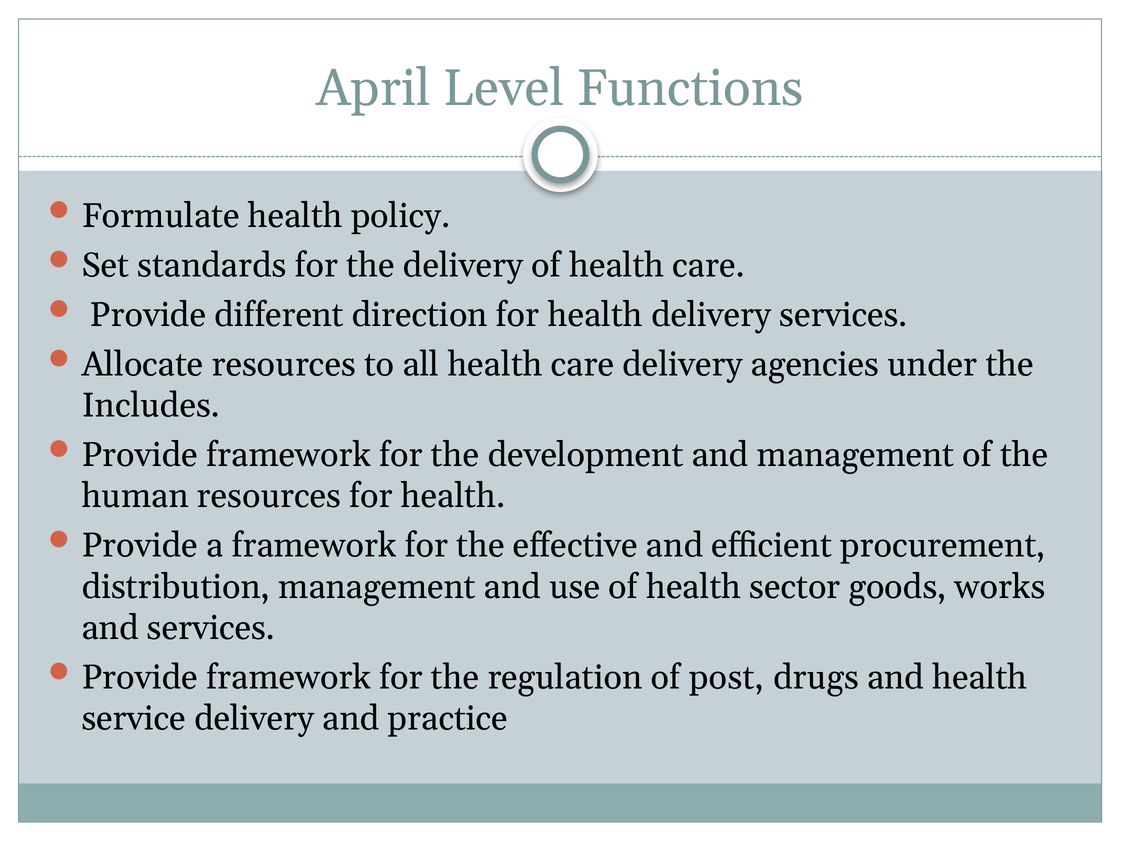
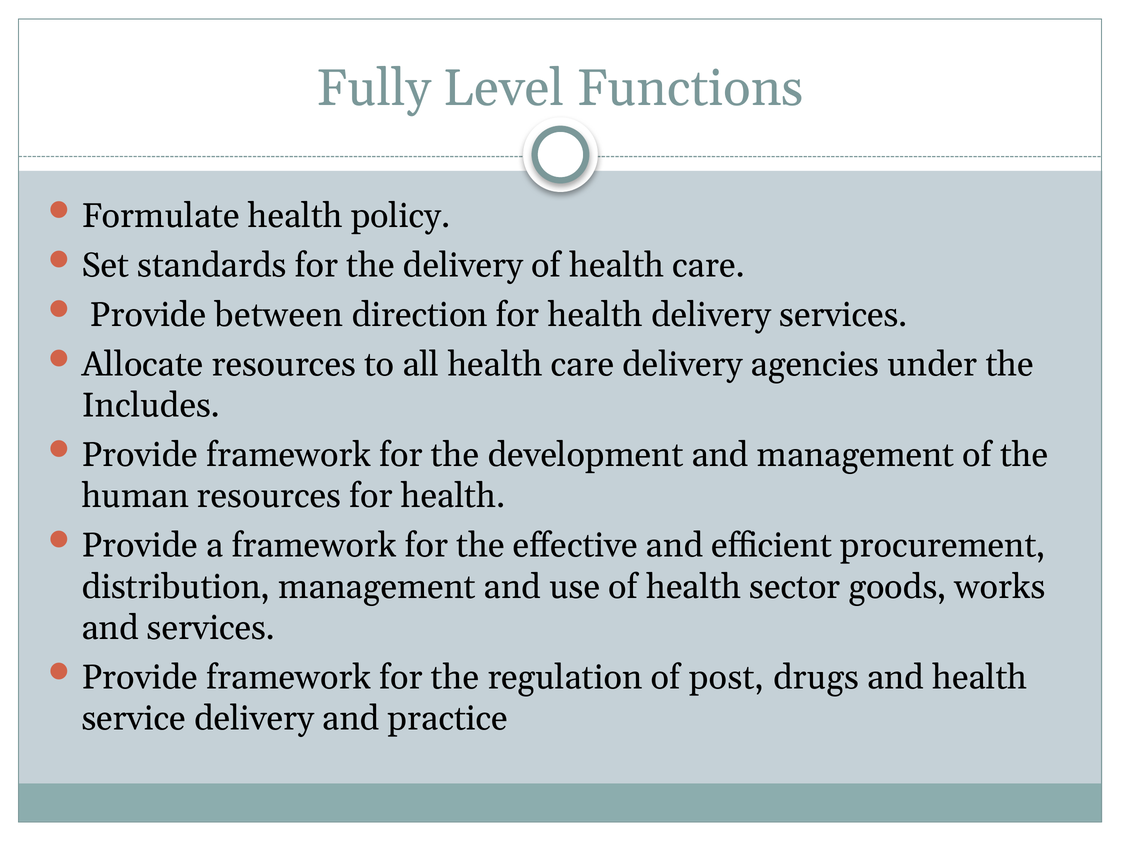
April: April -> Fully
different: different -> between
